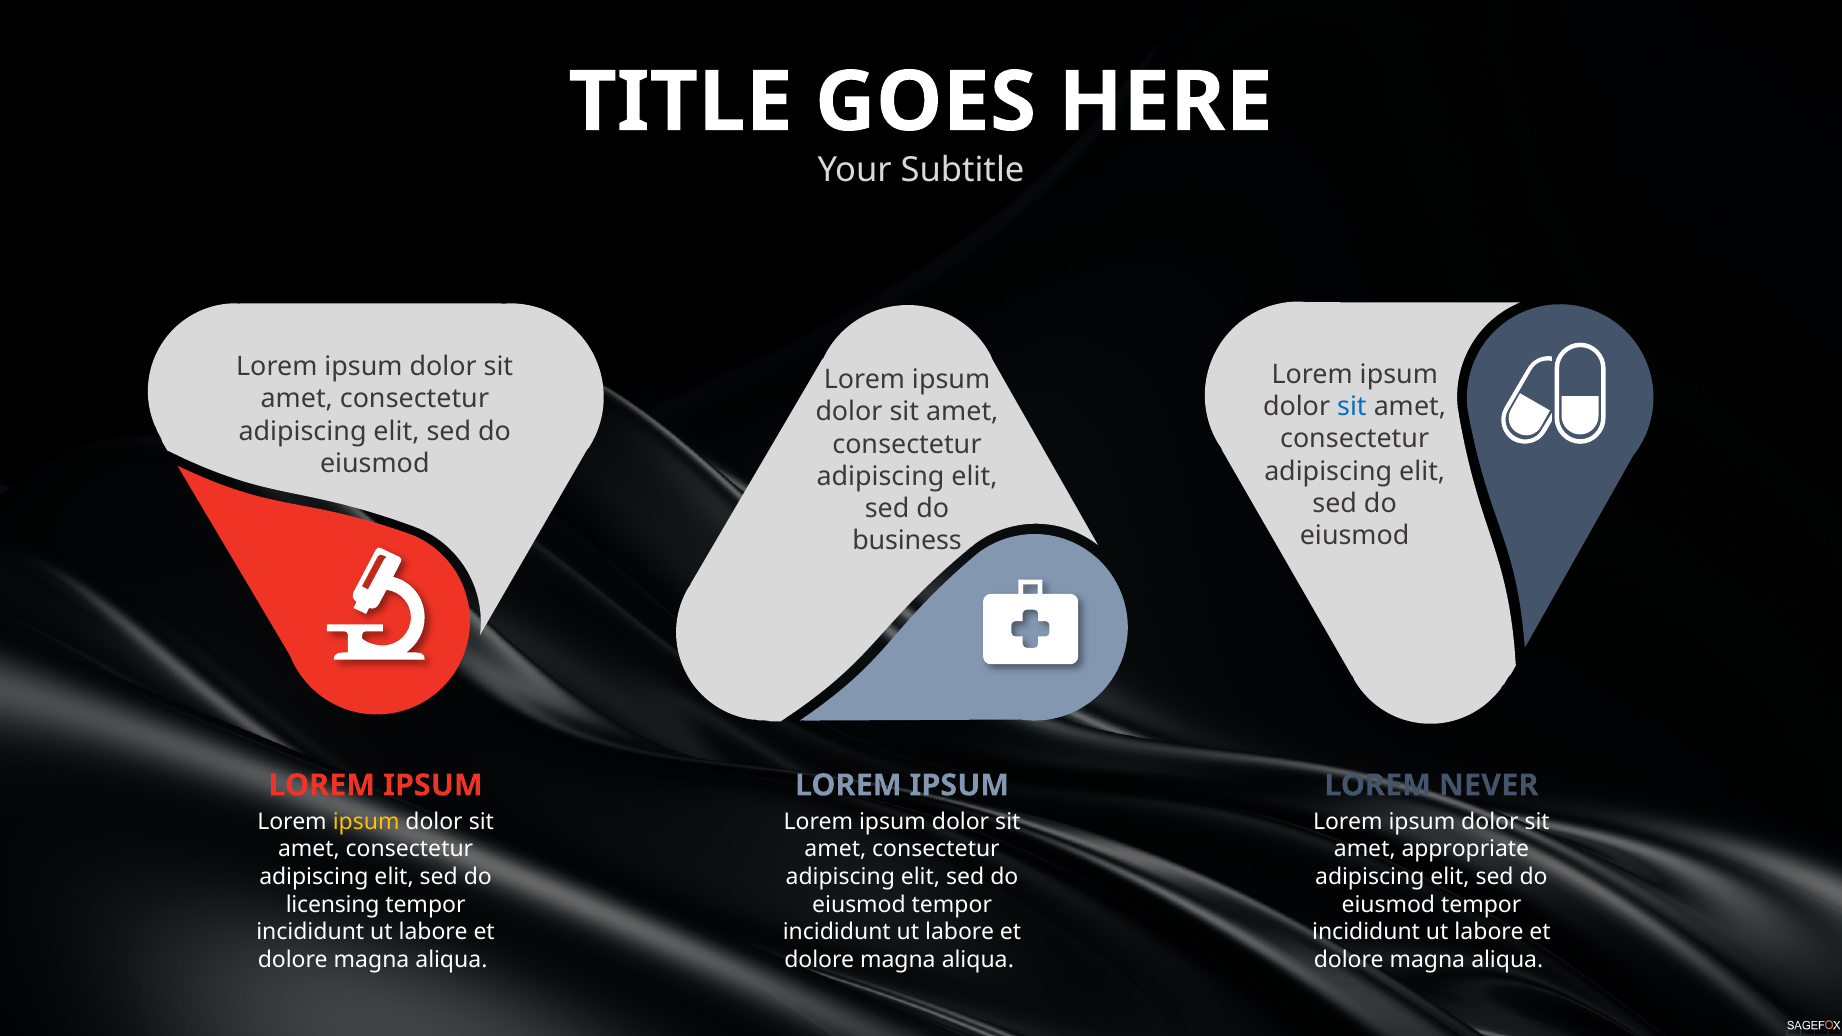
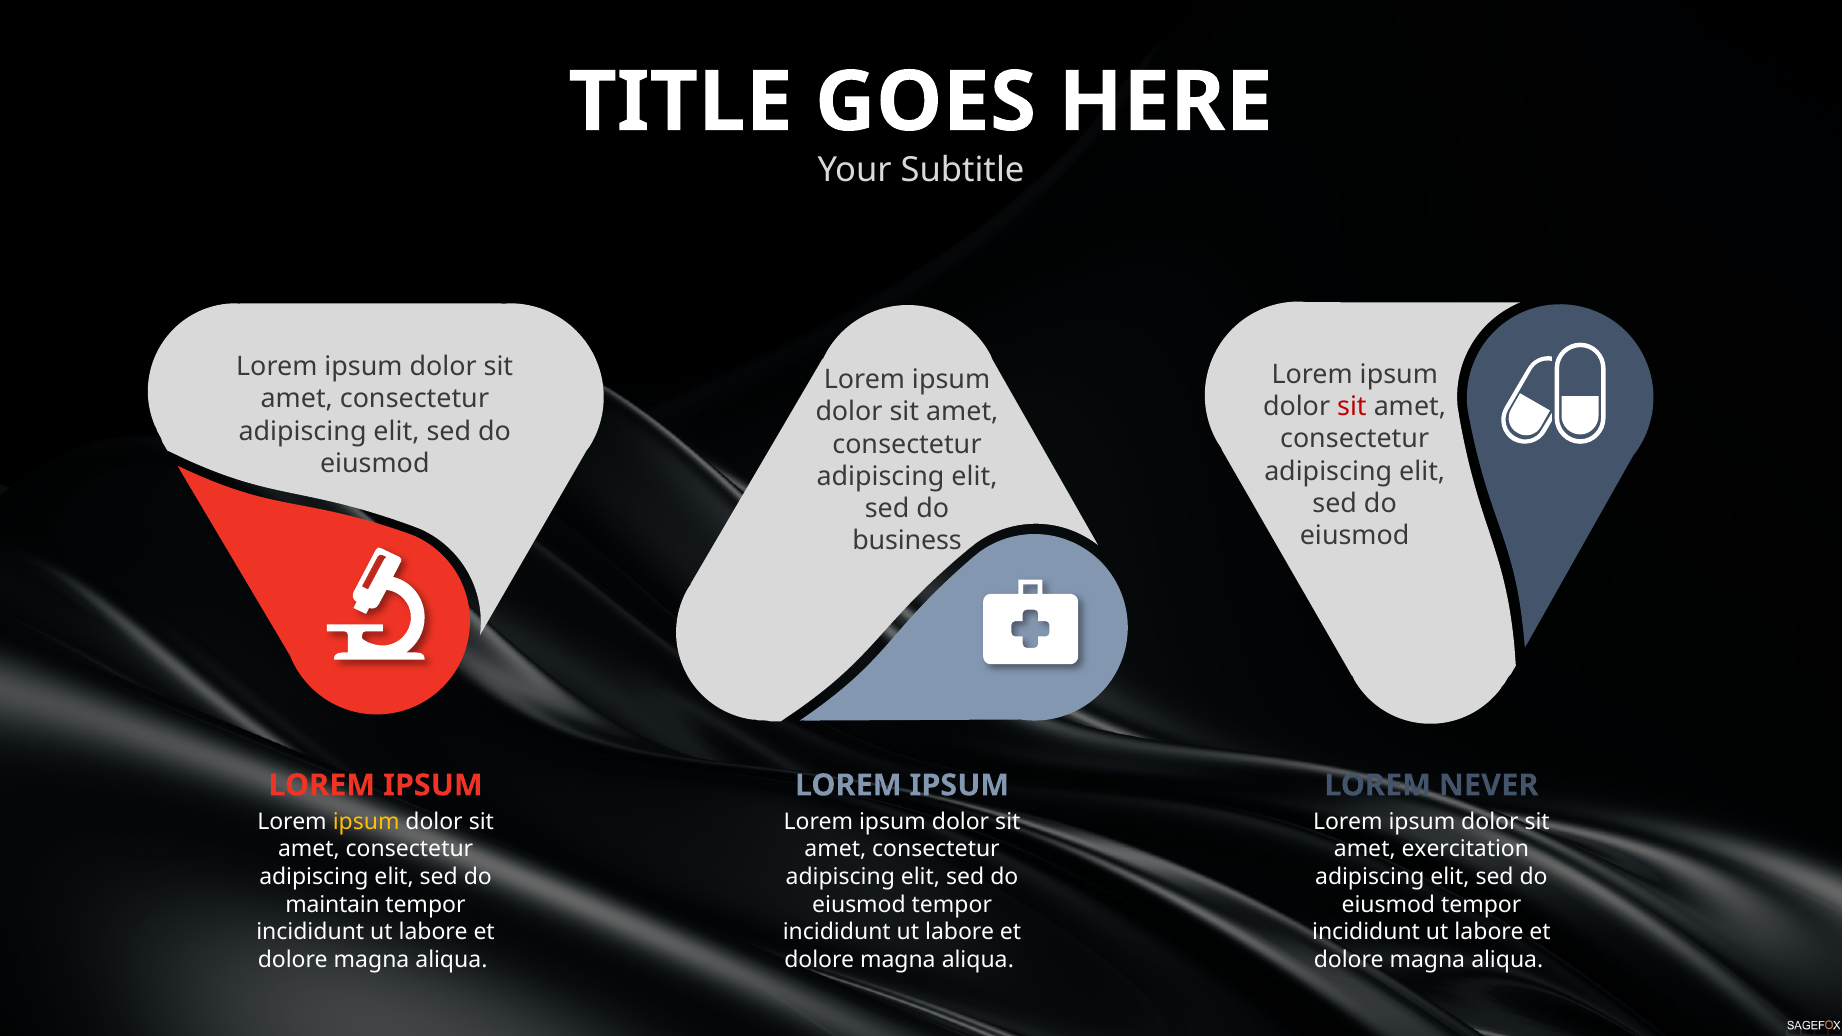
sit at (1352, 407) colour: blue -> red
appropriate: appropriate -> exercitation
licensing: licensing -> maintain
